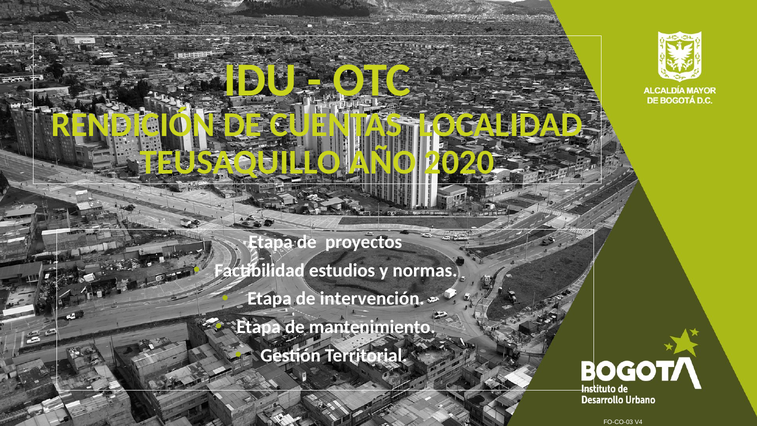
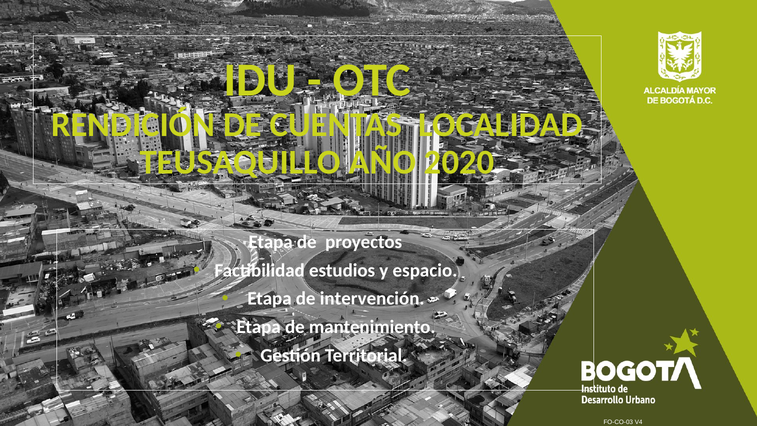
normas: normas -> espacio
